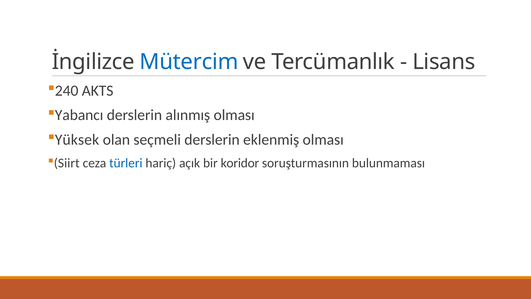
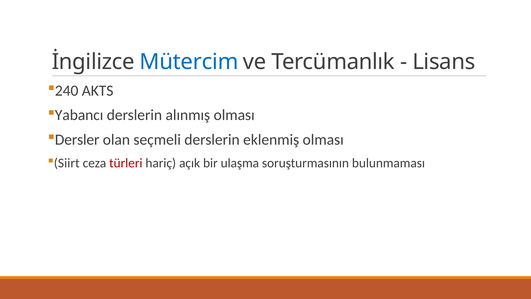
Yüksek: Yüksek -> Dersler
türleri colour: blue -> red
koridor: koridor -> ulaşma
